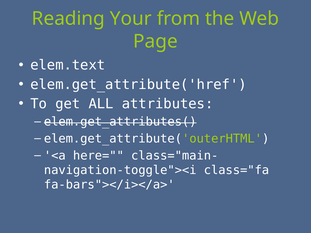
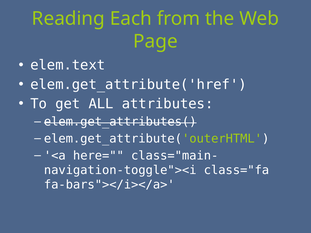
Your: Your -> Each
